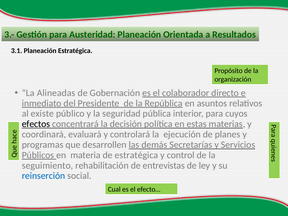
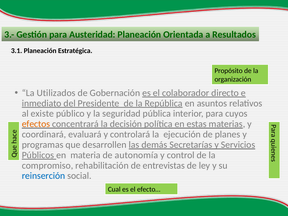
Alineadas: Alineadas -> Utilizados
efectos colour: black -> orange
de estratégica: estratégica -> autonomía
seguimiento: seguimiento -> compromiso
